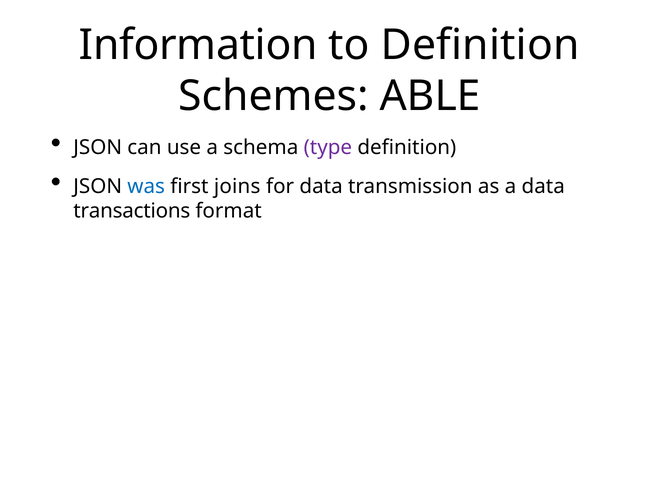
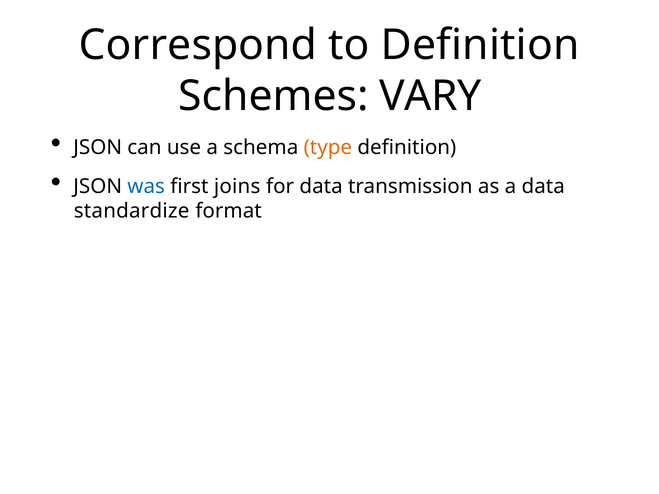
Information: Information -> Correspond
ABLE: ABLE -> VARY
type colour: purple -> orange
transactions: transactions -> standardize
